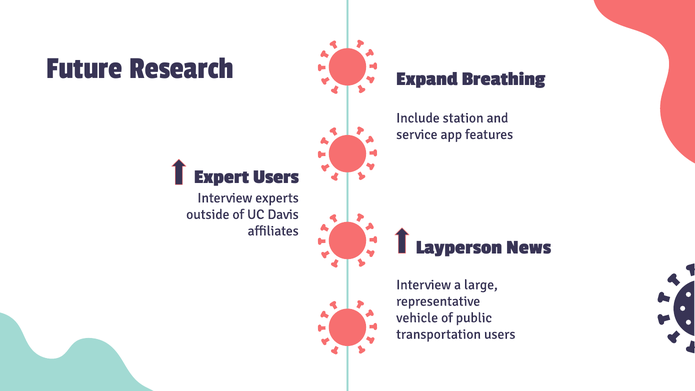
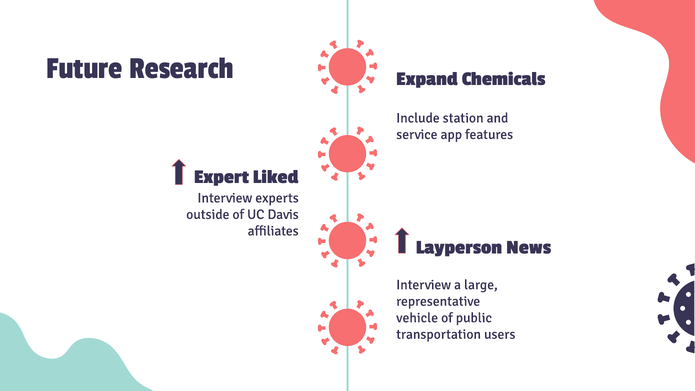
Breathing: Breathing -> Chemicals
Expert Users: Users -> Liked
